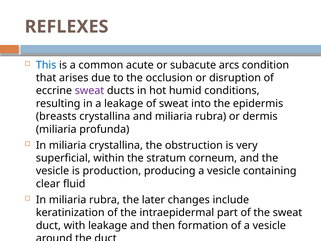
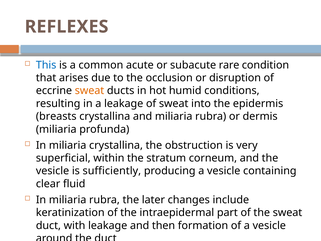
arcs: arcs -> rare
sweat at (90, 91) colour: purple -> orange
production: production -> sufficiently
